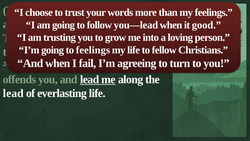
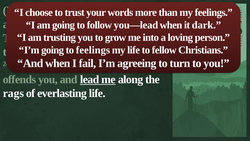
good: good -> dark
lead at (13, 93): lead -> rags
